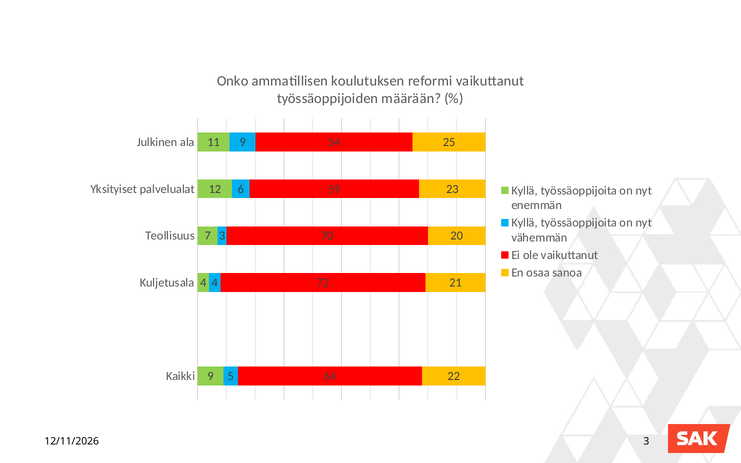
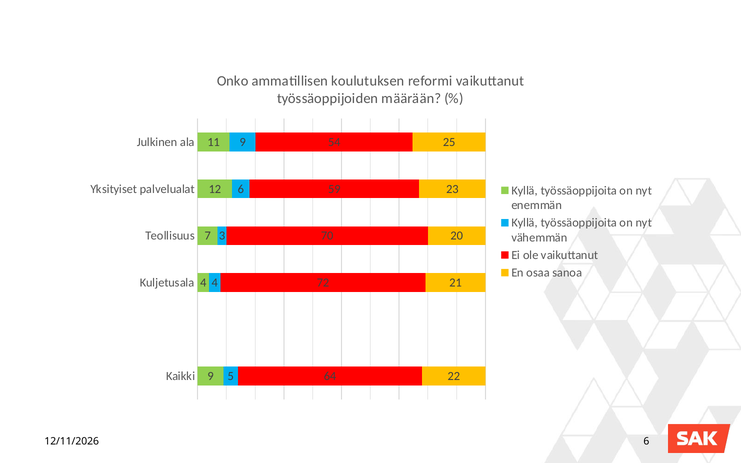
3 at (646, 441): 3 -> 6
